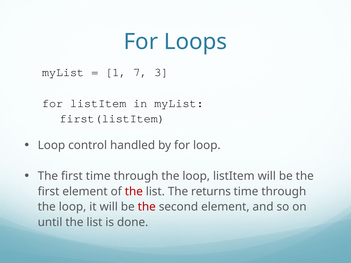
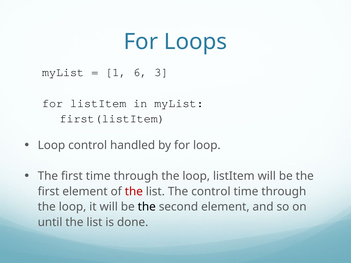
7: 7 -> 6
The returns: returns -> control
the at (147, 207) colour: red -> black
